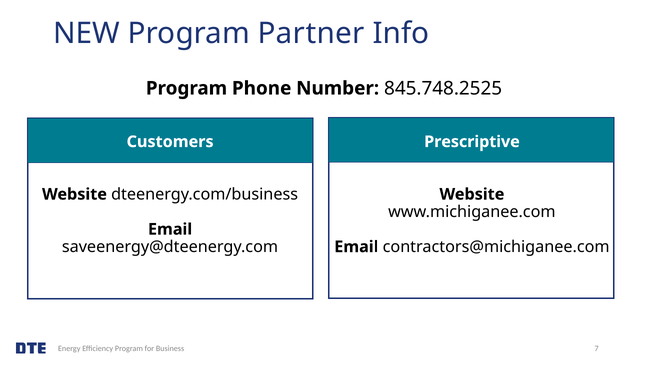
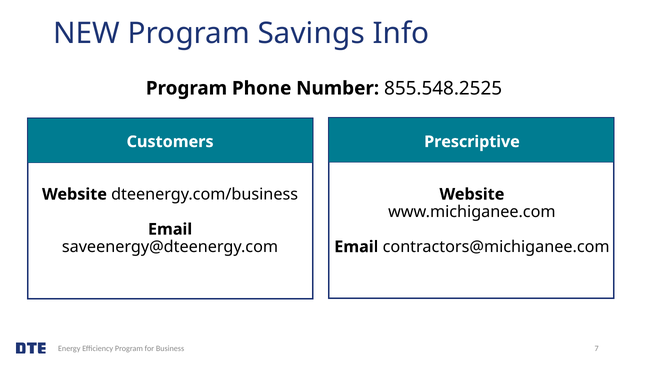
Partner: Partner -> Savings
845.748.2525: 845.748.2525 -> 855.548.2525
